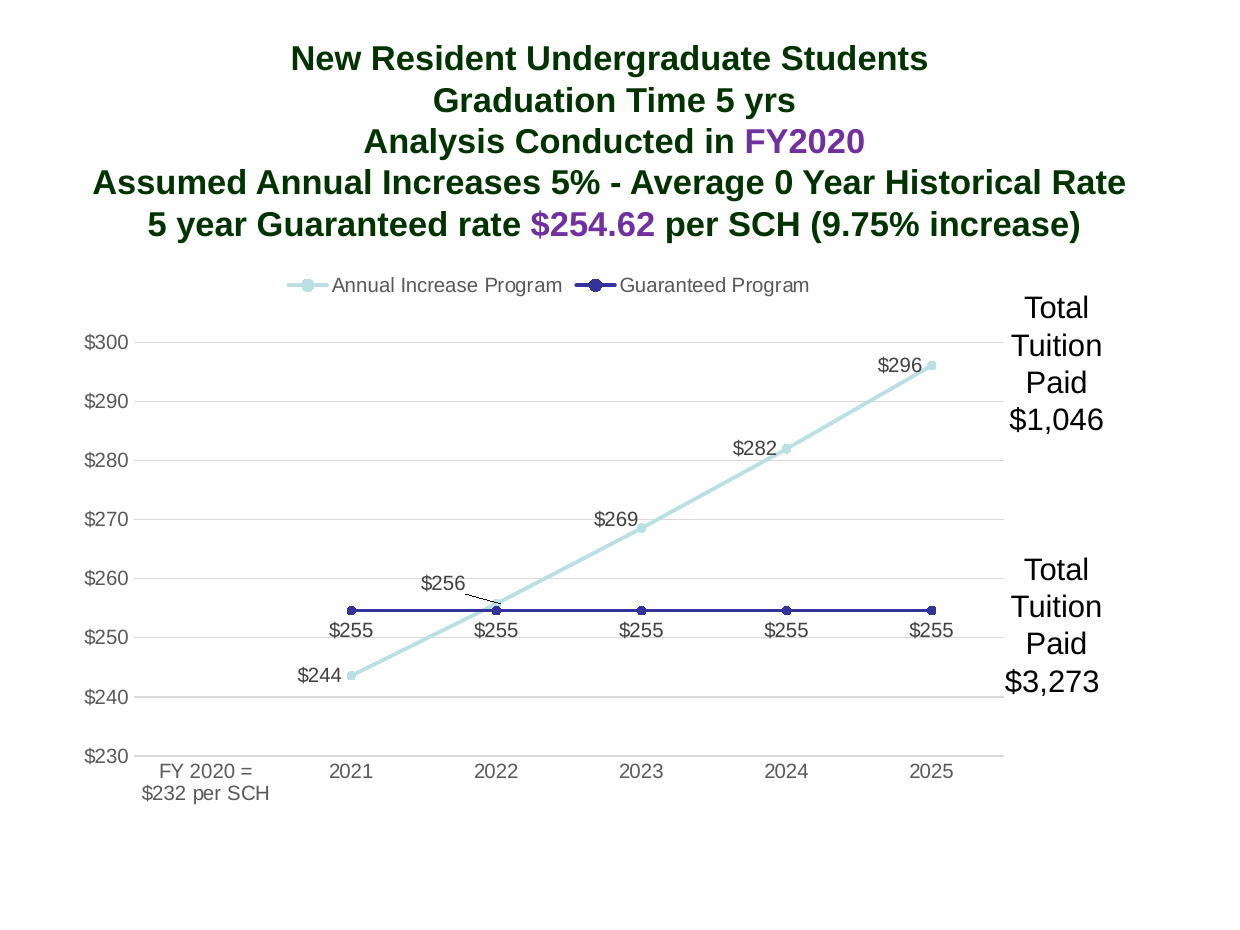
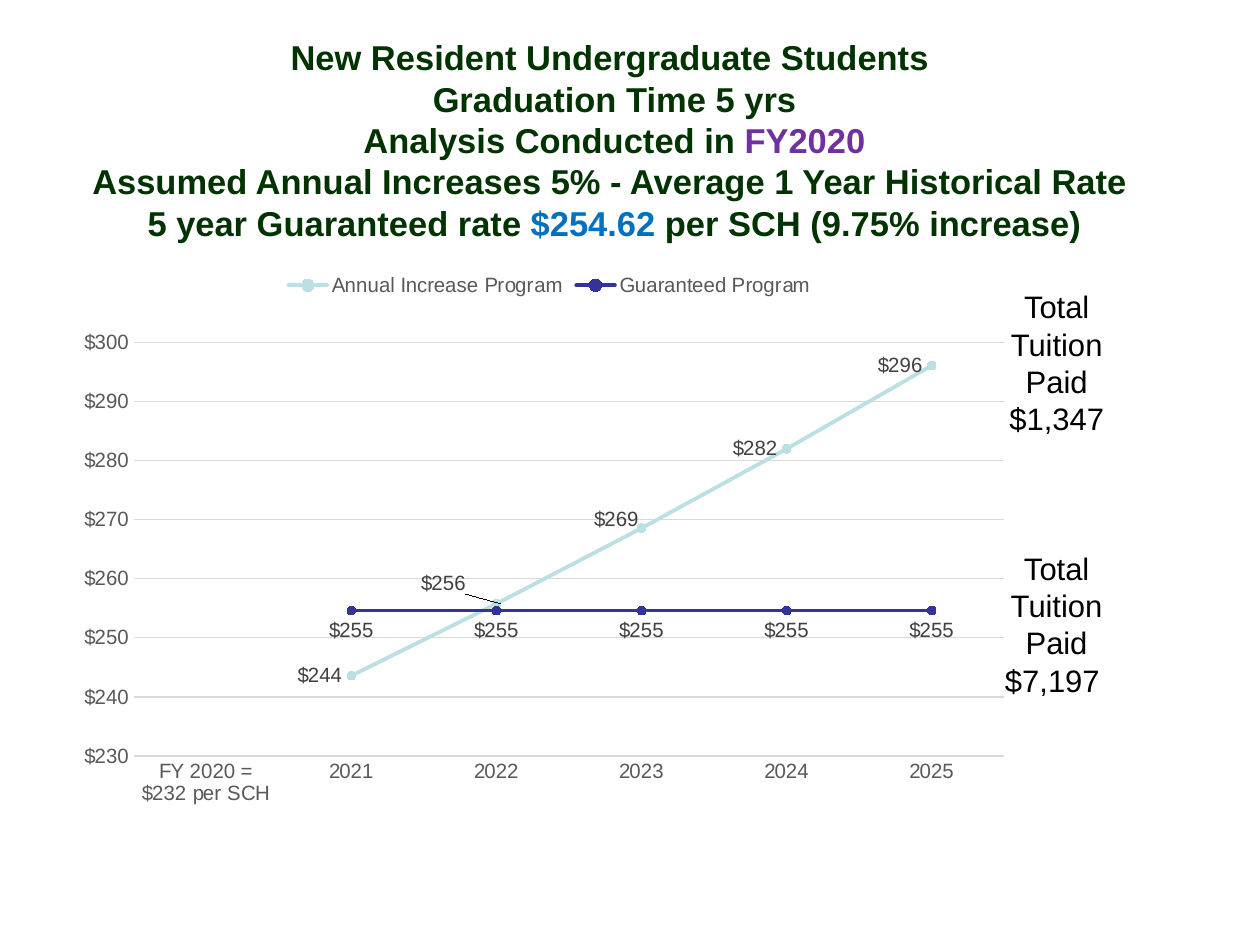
0: 0 -> 1
$254.62 colour: purple -> blue
$1,046: $1,046 -> $1,347
$3,273: $3,273 -> $7,197
